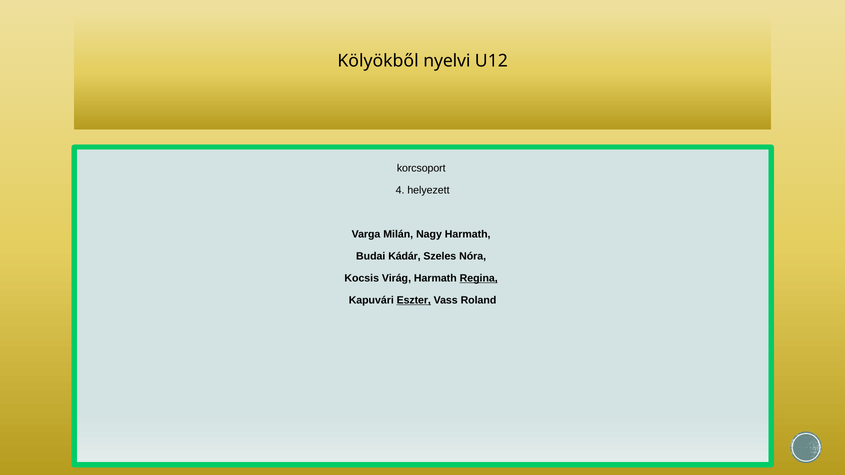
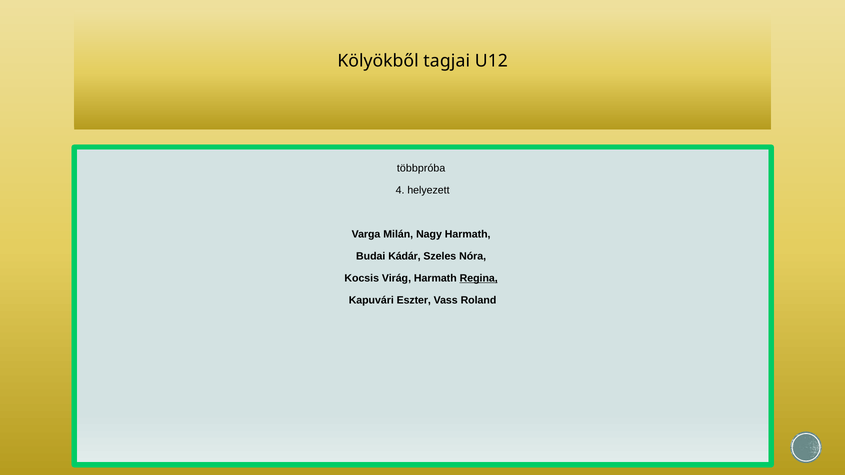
nyelvi: nyelvi -> tagjai
korcsoport: korcsoport -> többpróba
Eszter underline: present -> none
